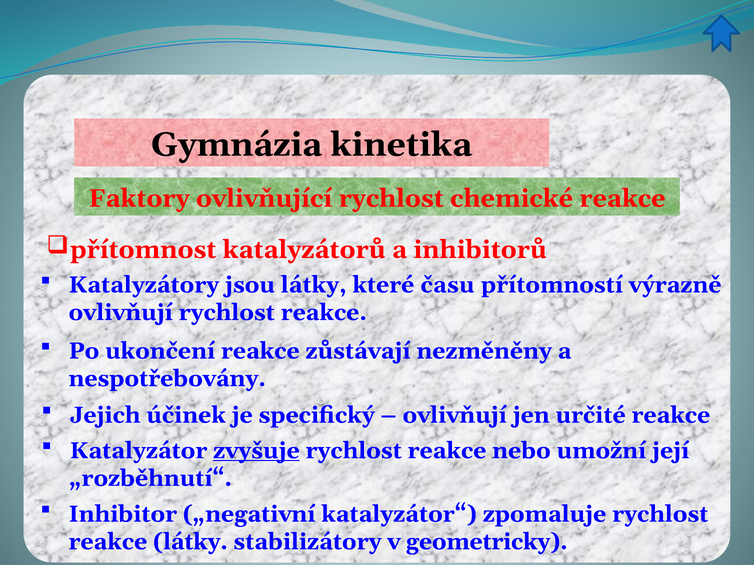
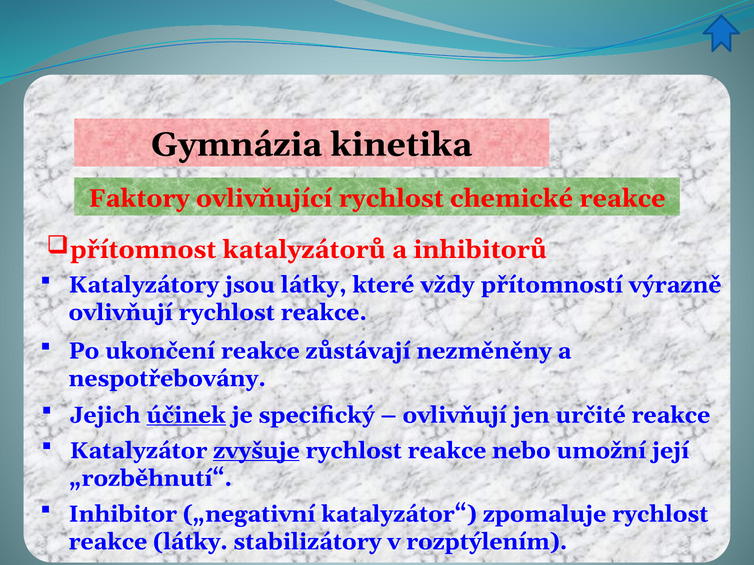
času: času -> vždy
účinek underline: none -> present
geometricky: geometricky -> rozptýlením
